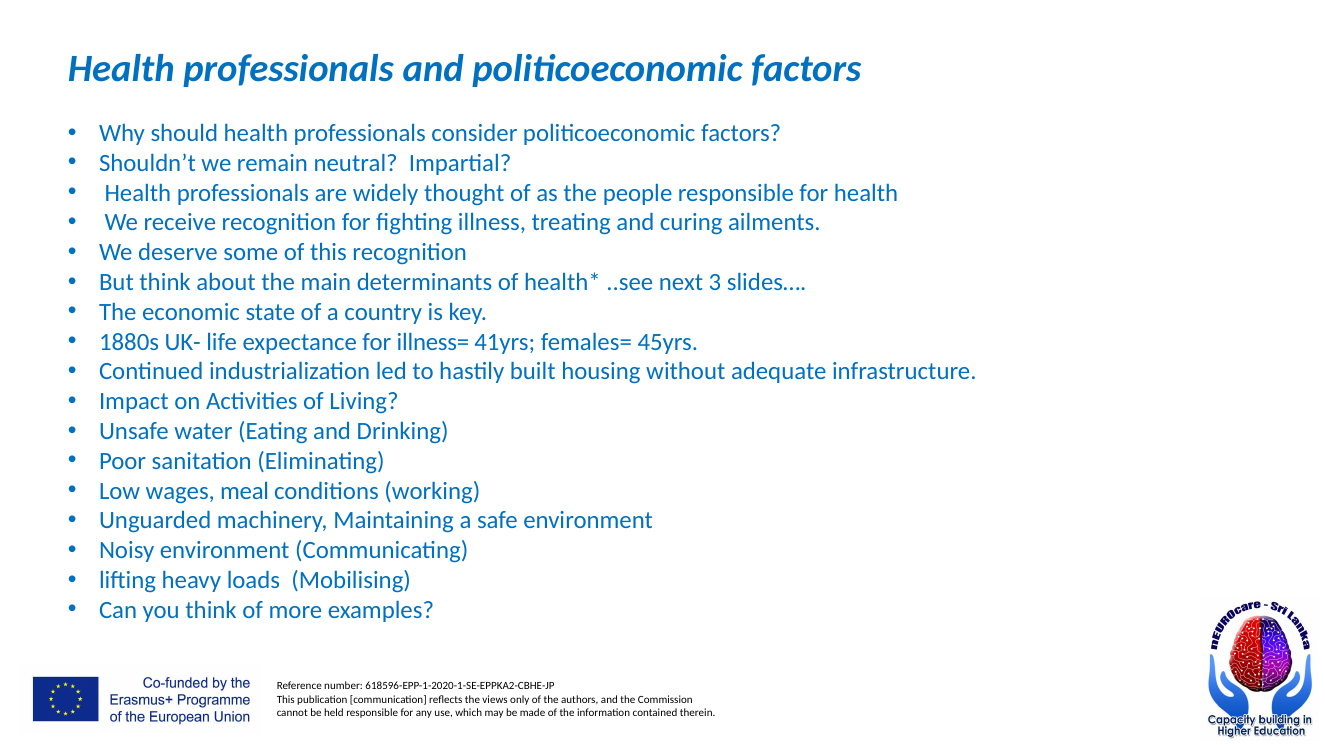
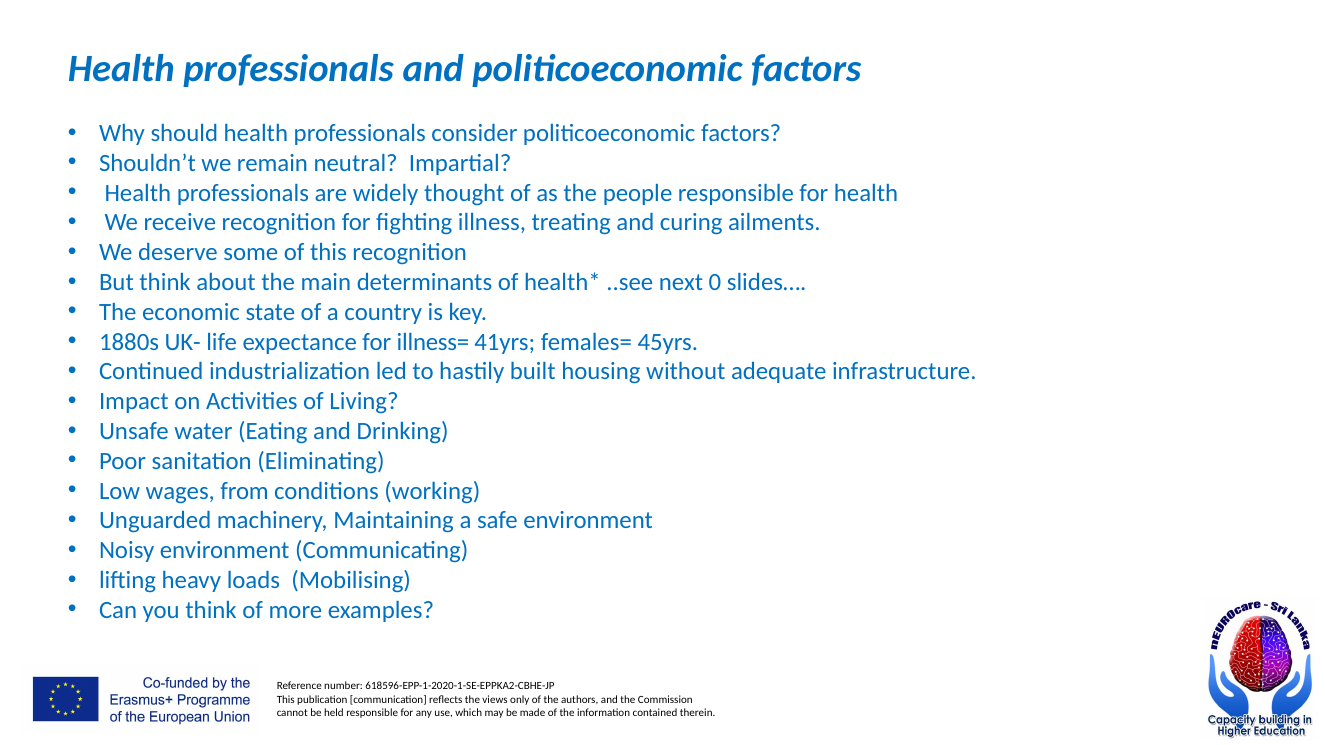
3: 3 -> 0
meal: meal -> from
